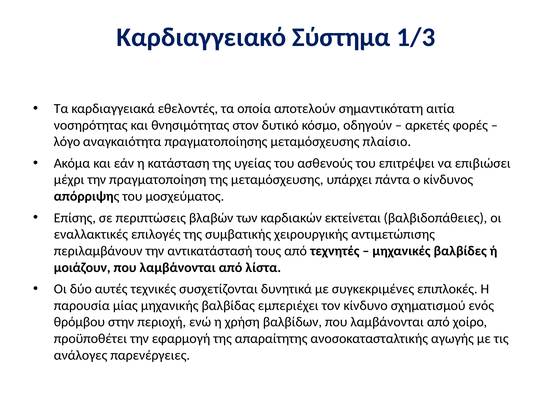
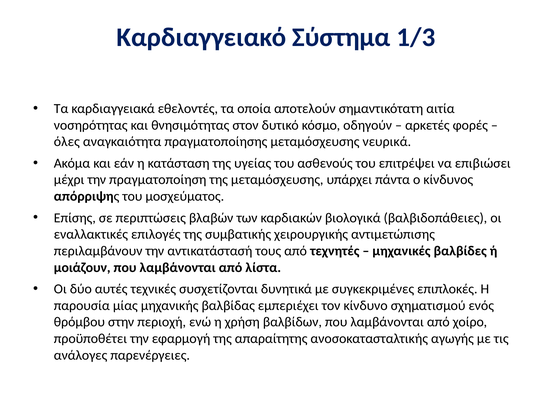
λόγο: λόγο -> όλες
πλαίσιο: πλαίσιο -> νευρικά
εκτείνεται: εκτείνεται -> βιολογικά
